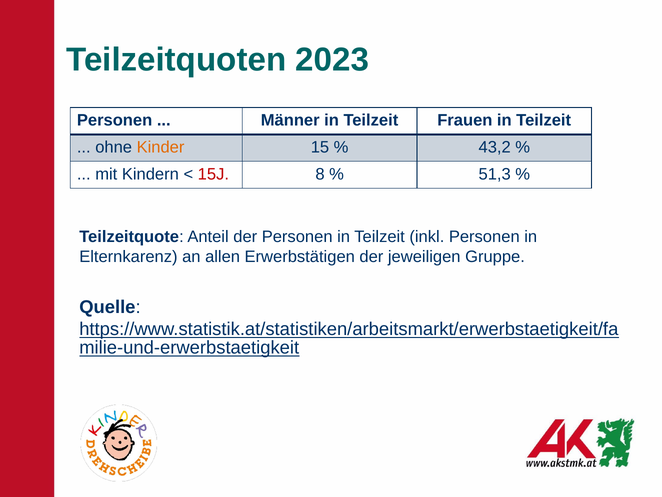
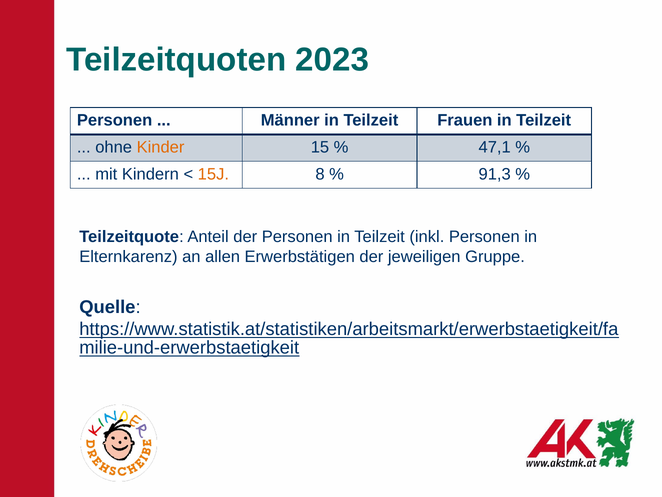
43,2: 43,2 -> 47,1
15J colour: red -> orange
51,3: 51,3 -> 91,3
